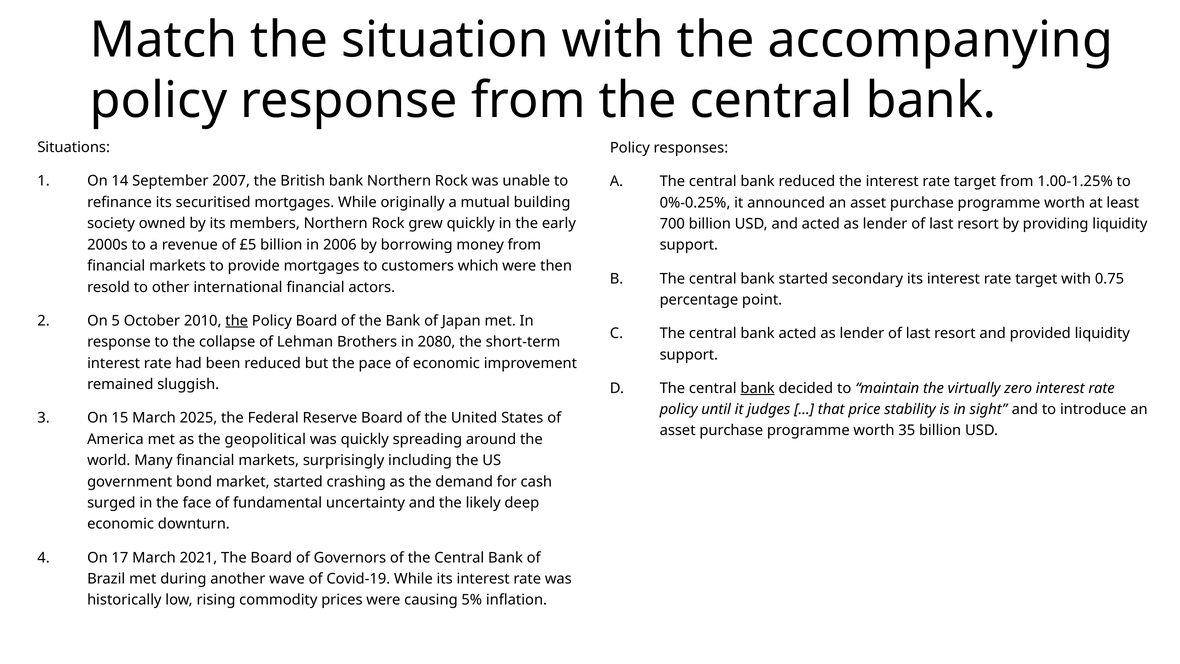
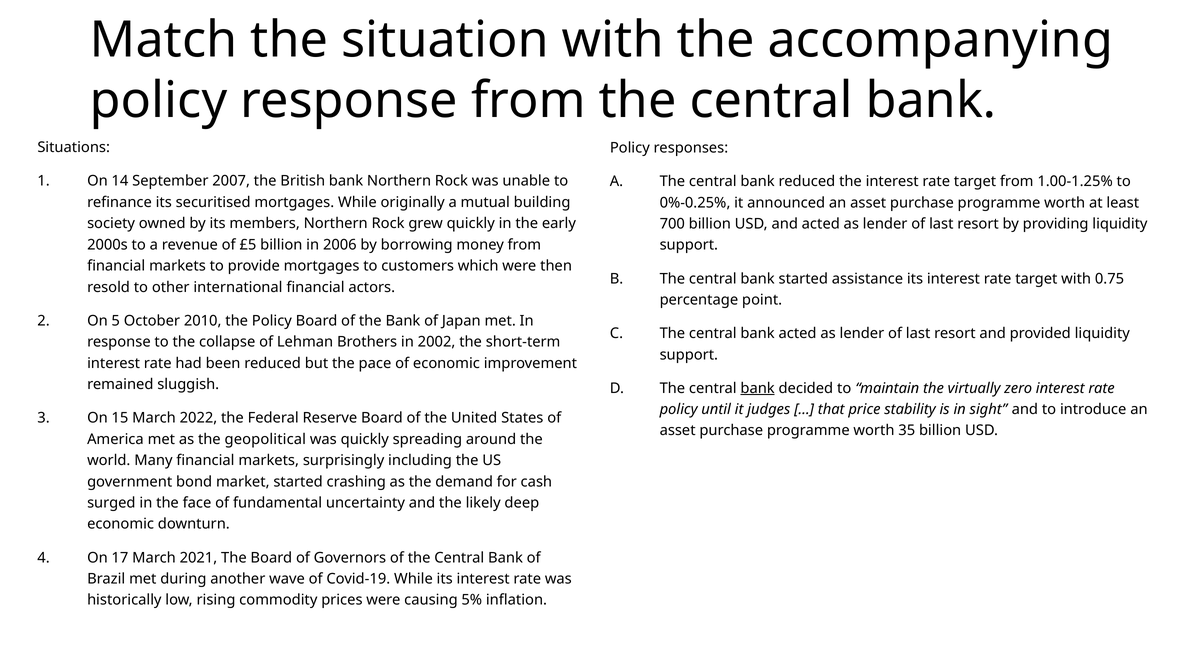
secondary: secondary -> assistance
the at (237, 321) underline: present -> none
2080: 2080 -> 2002
2025: 2025 -> 2022
